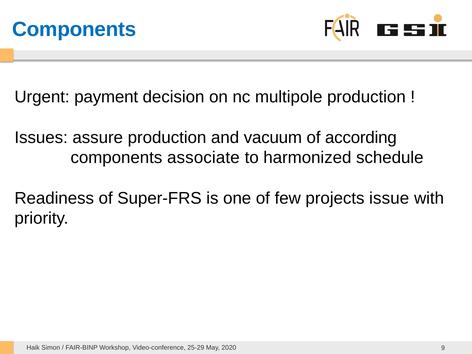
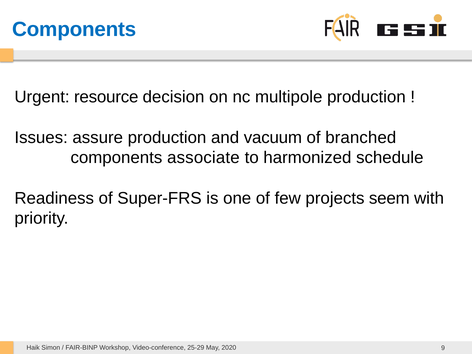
payment: payment -> resource
according: according -> branched
issue: issue -> seem
